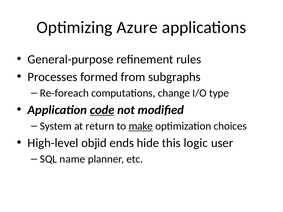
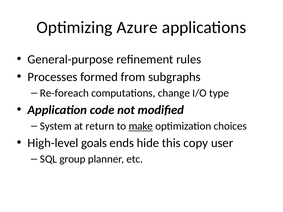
code underline: present -> none
objid: objid -> goals
logic: logic -> copy
name: name -> group
